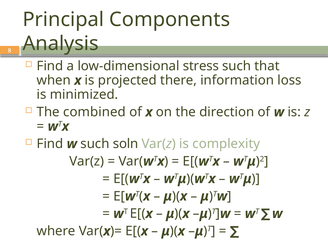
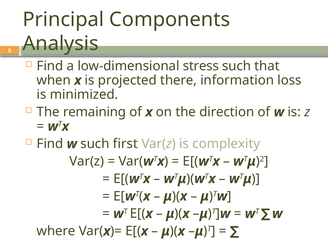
combined: combined -> remaining
soln: soln -> first
